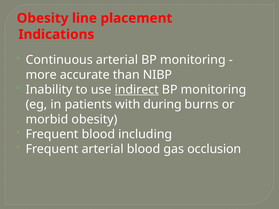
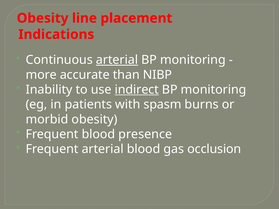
arterial at (117, 60) underline: none -> present
during: during -> spasm
including: including -> presence
